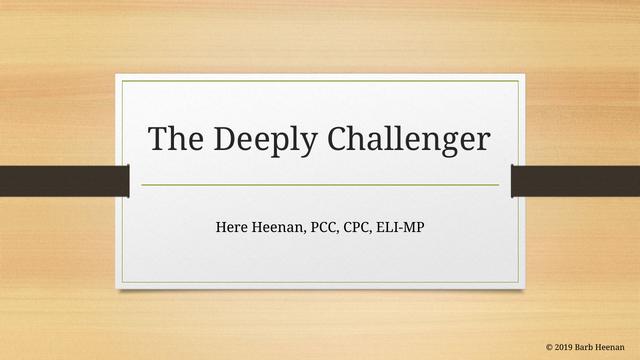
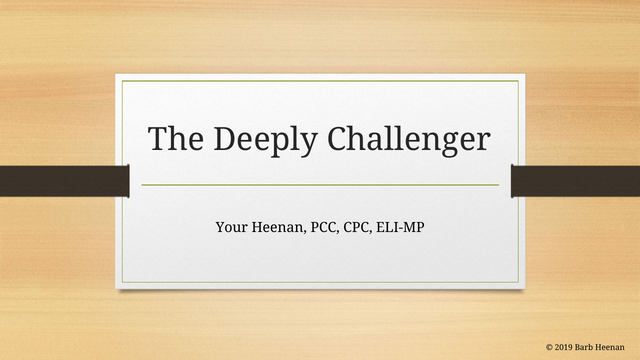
Here: Here -> Your
